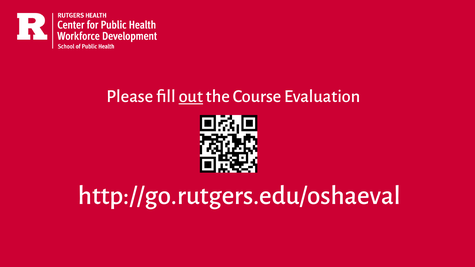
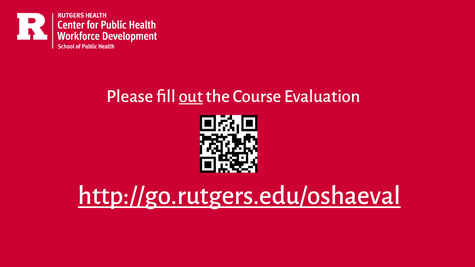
http://go.rutgers.edu/oshaeval underline: none -> present
